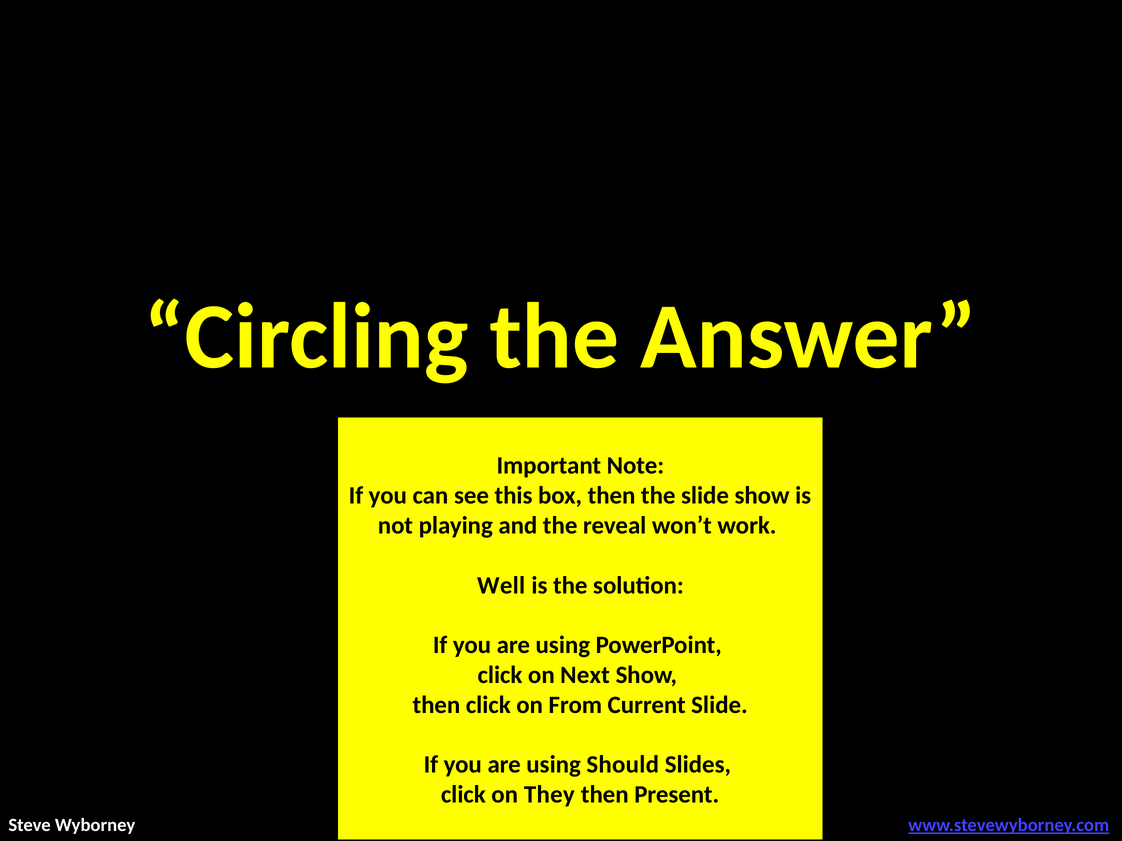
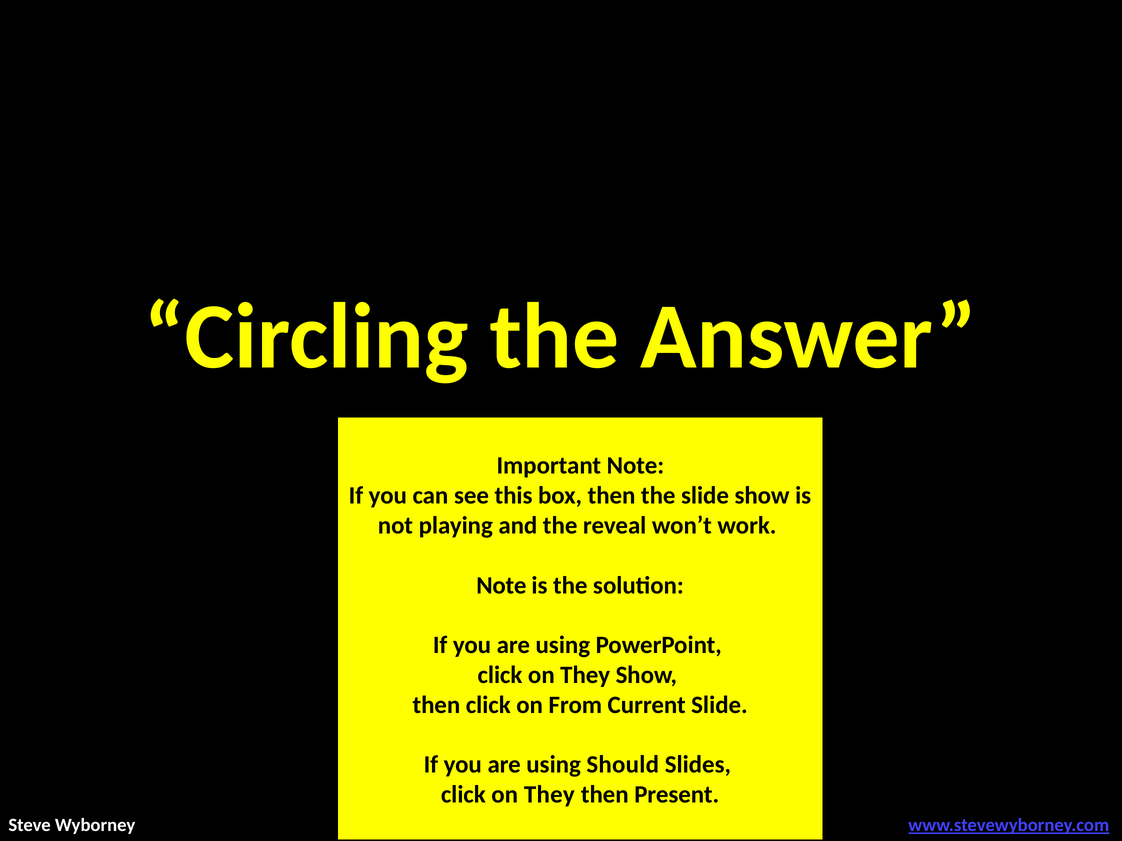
Well at (501, 586): Well -> Note
Next at (585, 675): Next -> They
